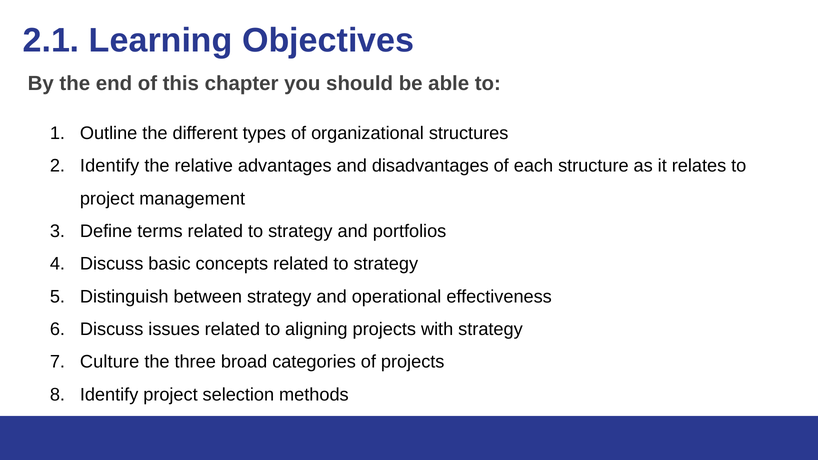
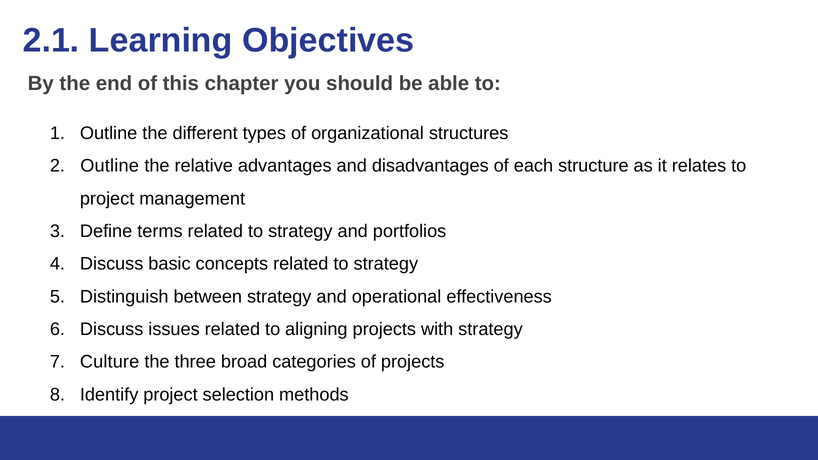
Identify at (110, 166): Identify -> Outline
